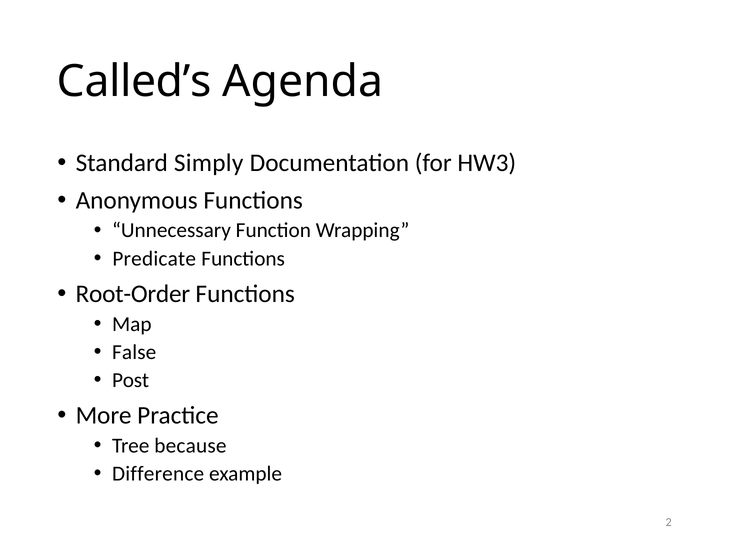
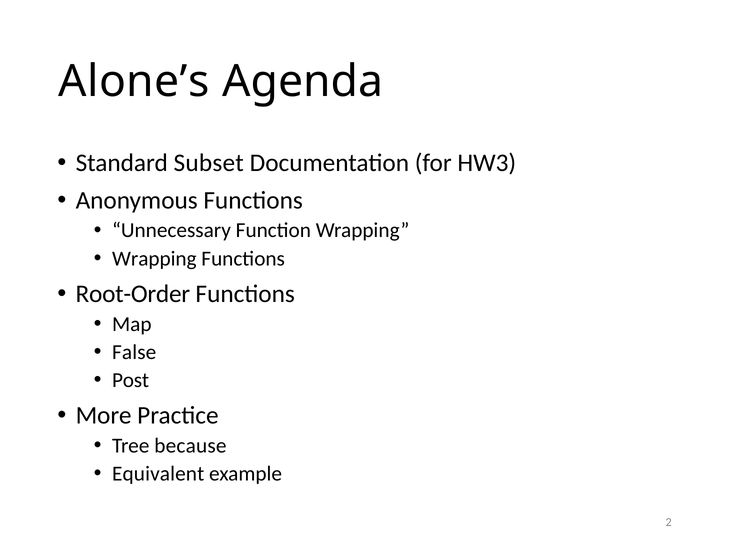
Called’s: Called’s -> Alone’s
Simply: Simply -> Subset
Predicate at (154, 258): Predicate -> Wrapping
Difference: Difference -> Equivalent
